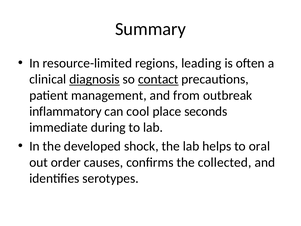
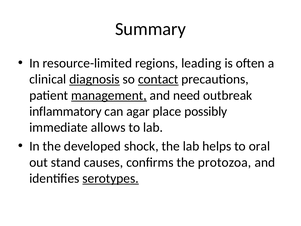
management underline: none -> present
from: from -> need
cool: cool -> agar
seconds: seconds -> possibly
during: during -> allows
order: order -> stand
collected: collected -> protozoa
serotypes underline: none -> present
